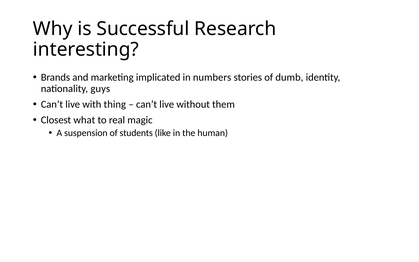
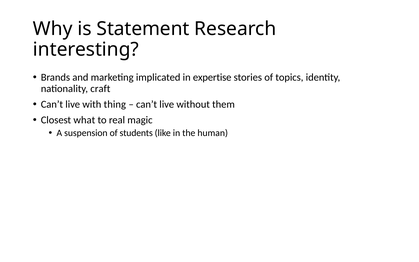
Successful: Successful -> Statement
numbers: numbers -> expertise
dumb: dumb -> topics
guys: guys -> craft
